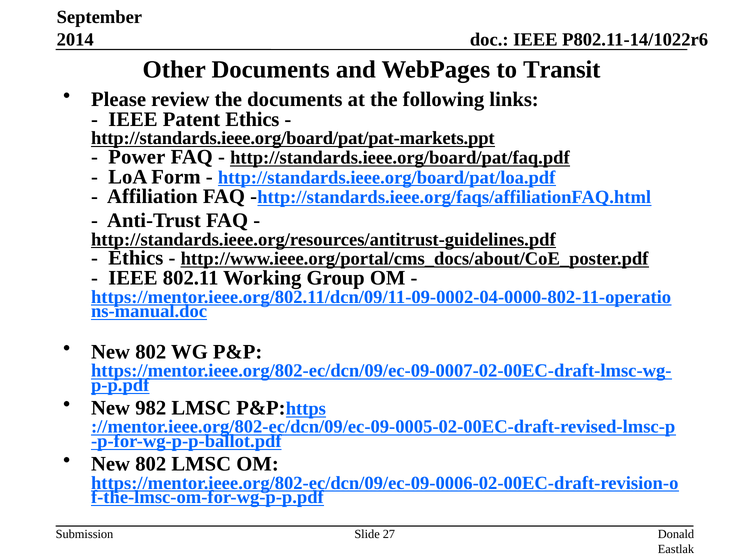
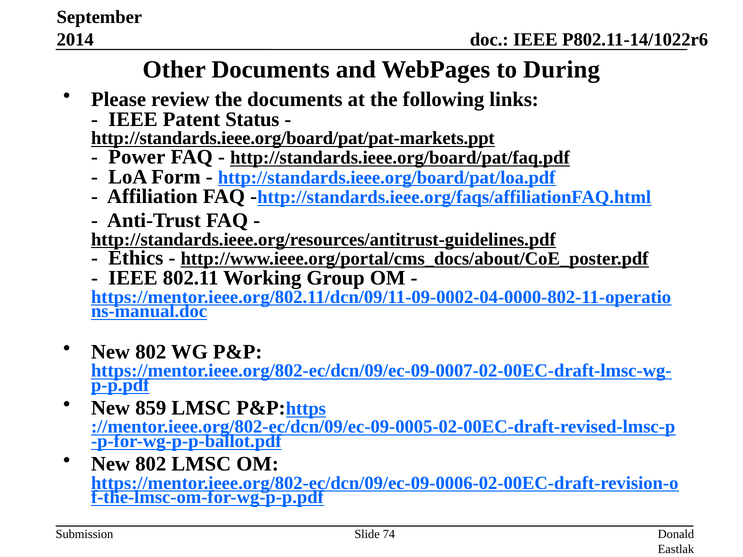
Transit: Transit -> During
Patent Ethics: Ethics -> Status
982: 982 -> 859
27: 27 -> 74
